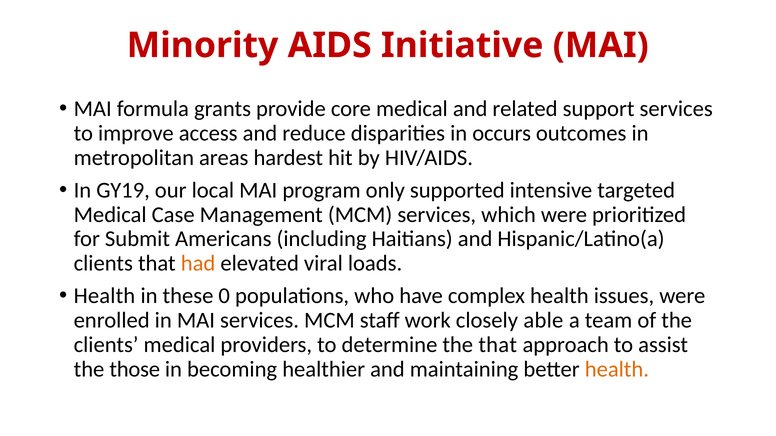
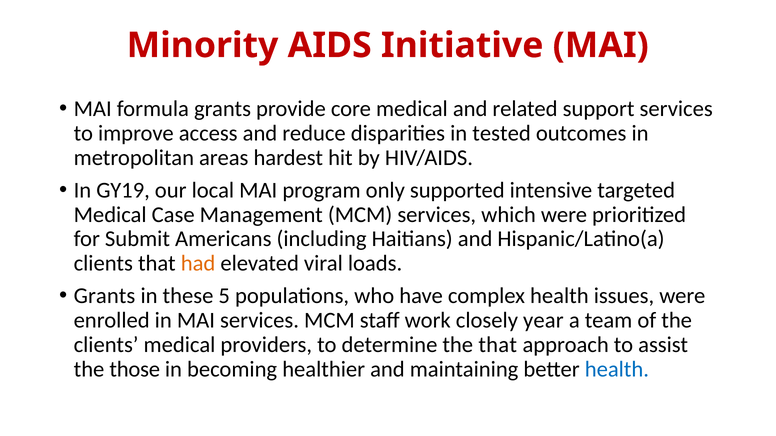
occurs: occurs -> tested
Health at (104, 296): Health -> Grants
0: 0 -> 5
able: able -> year
health at (617, 370) colour: orange -> blue
